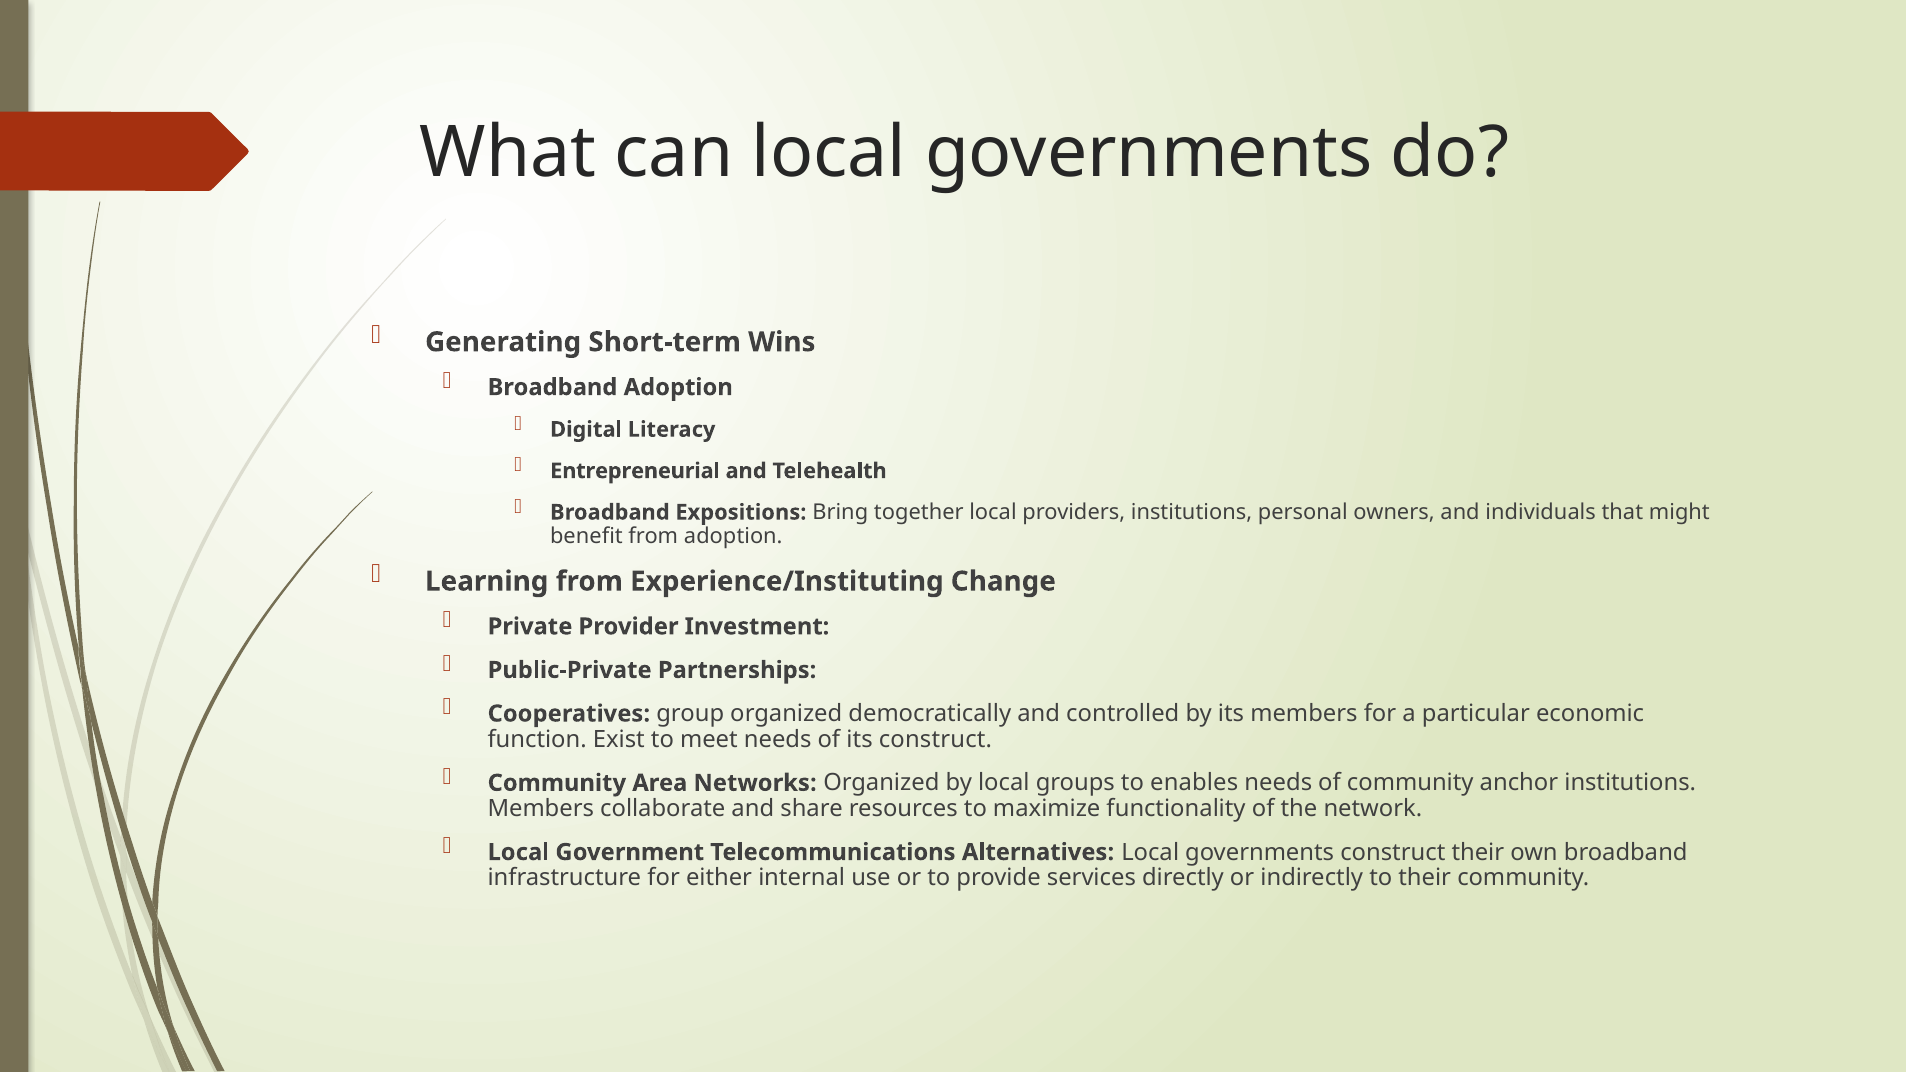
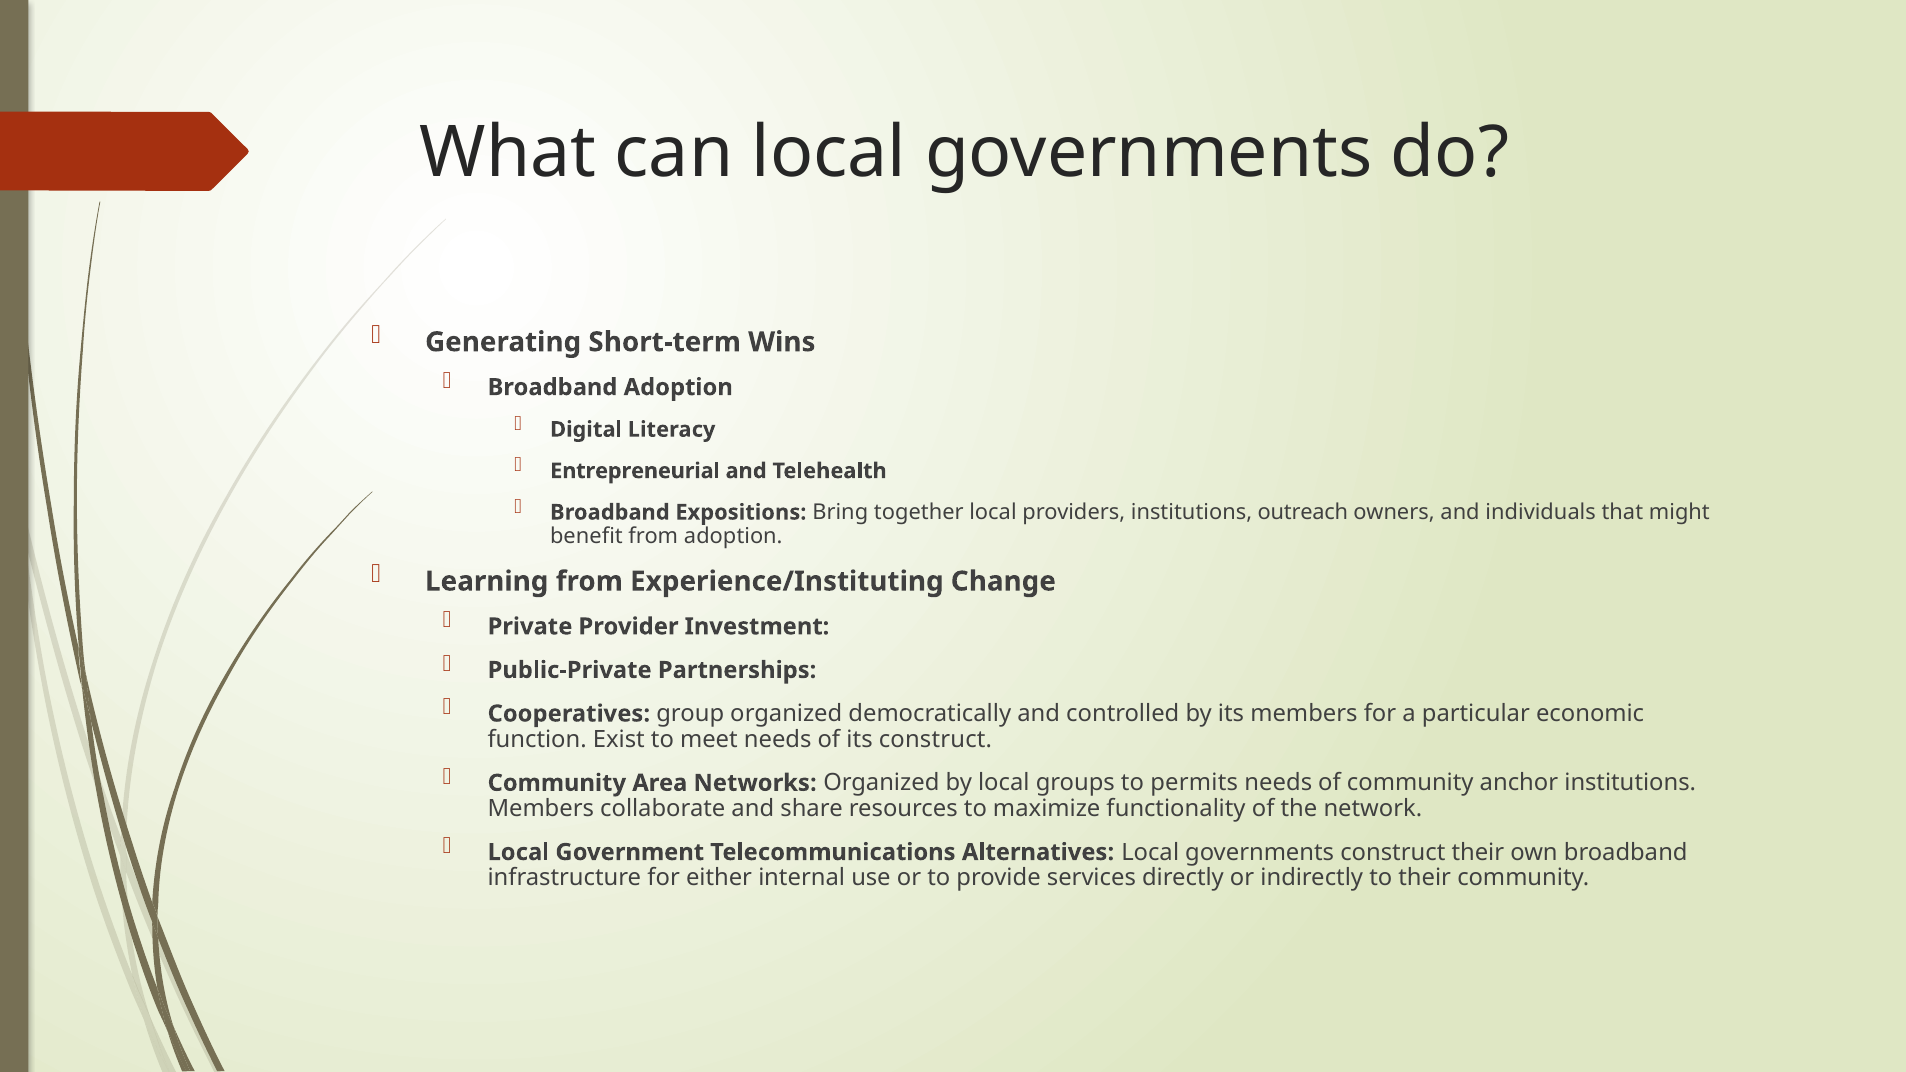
personal: personal -> outreach
enables: enables -> permits
